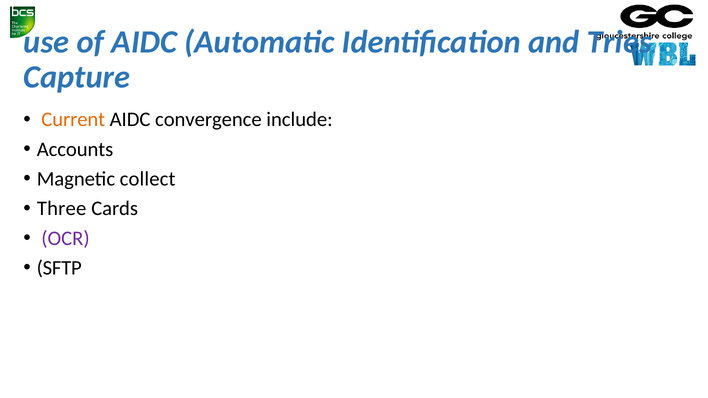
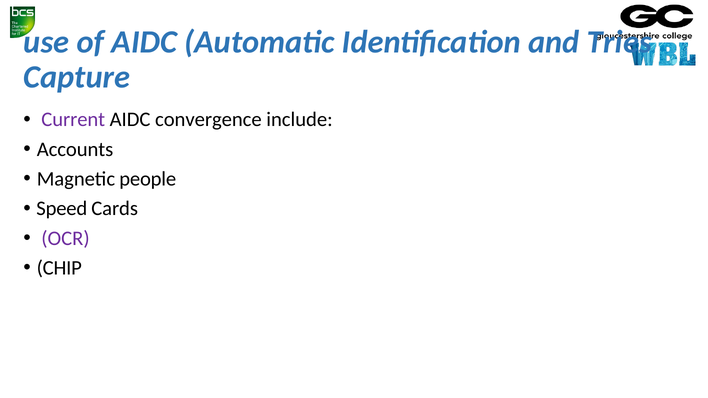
Current colour: orange -> purple
collect: collect -> people
Three: Three -> Speed
SFTP: SFTP -> CHIP
